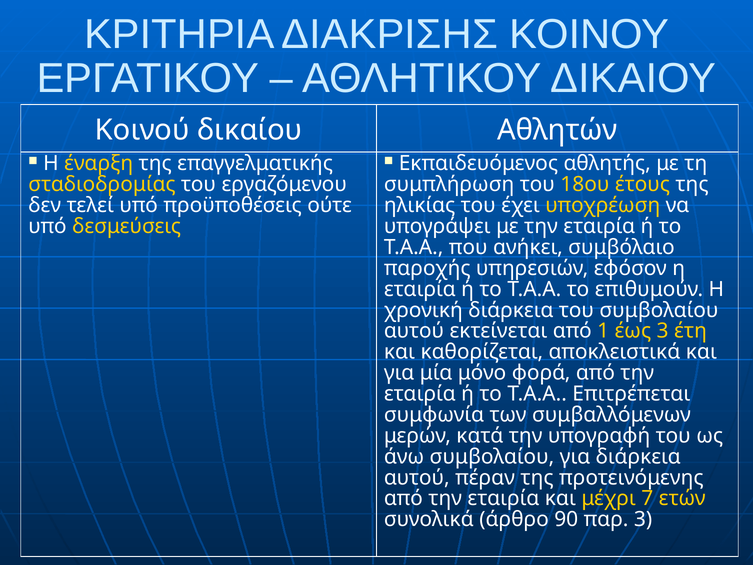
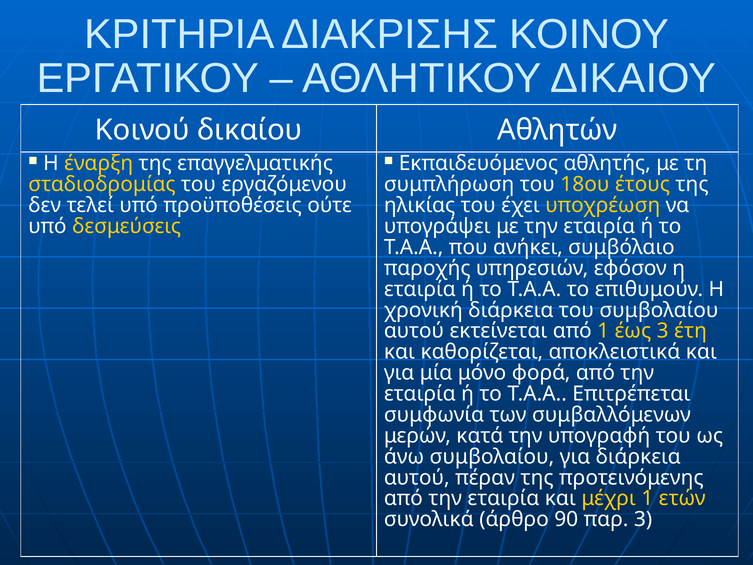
μέχρι 7: 7 -> 1
